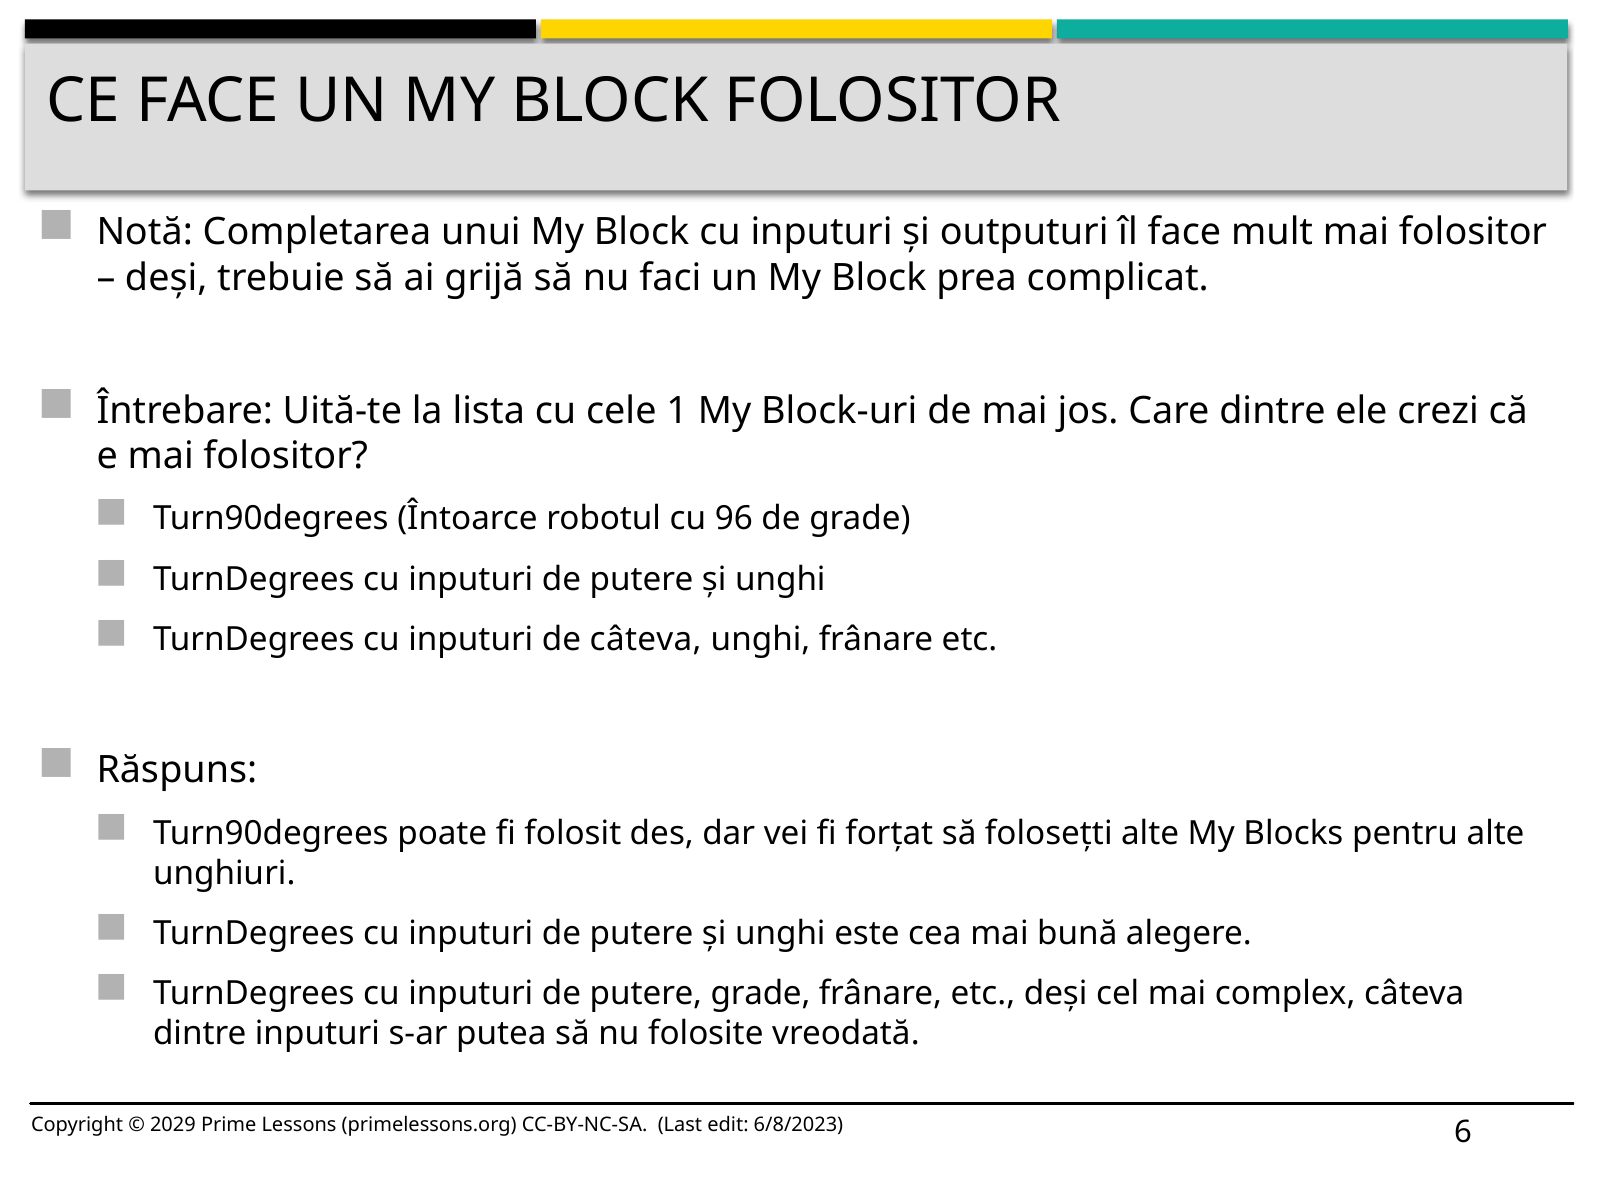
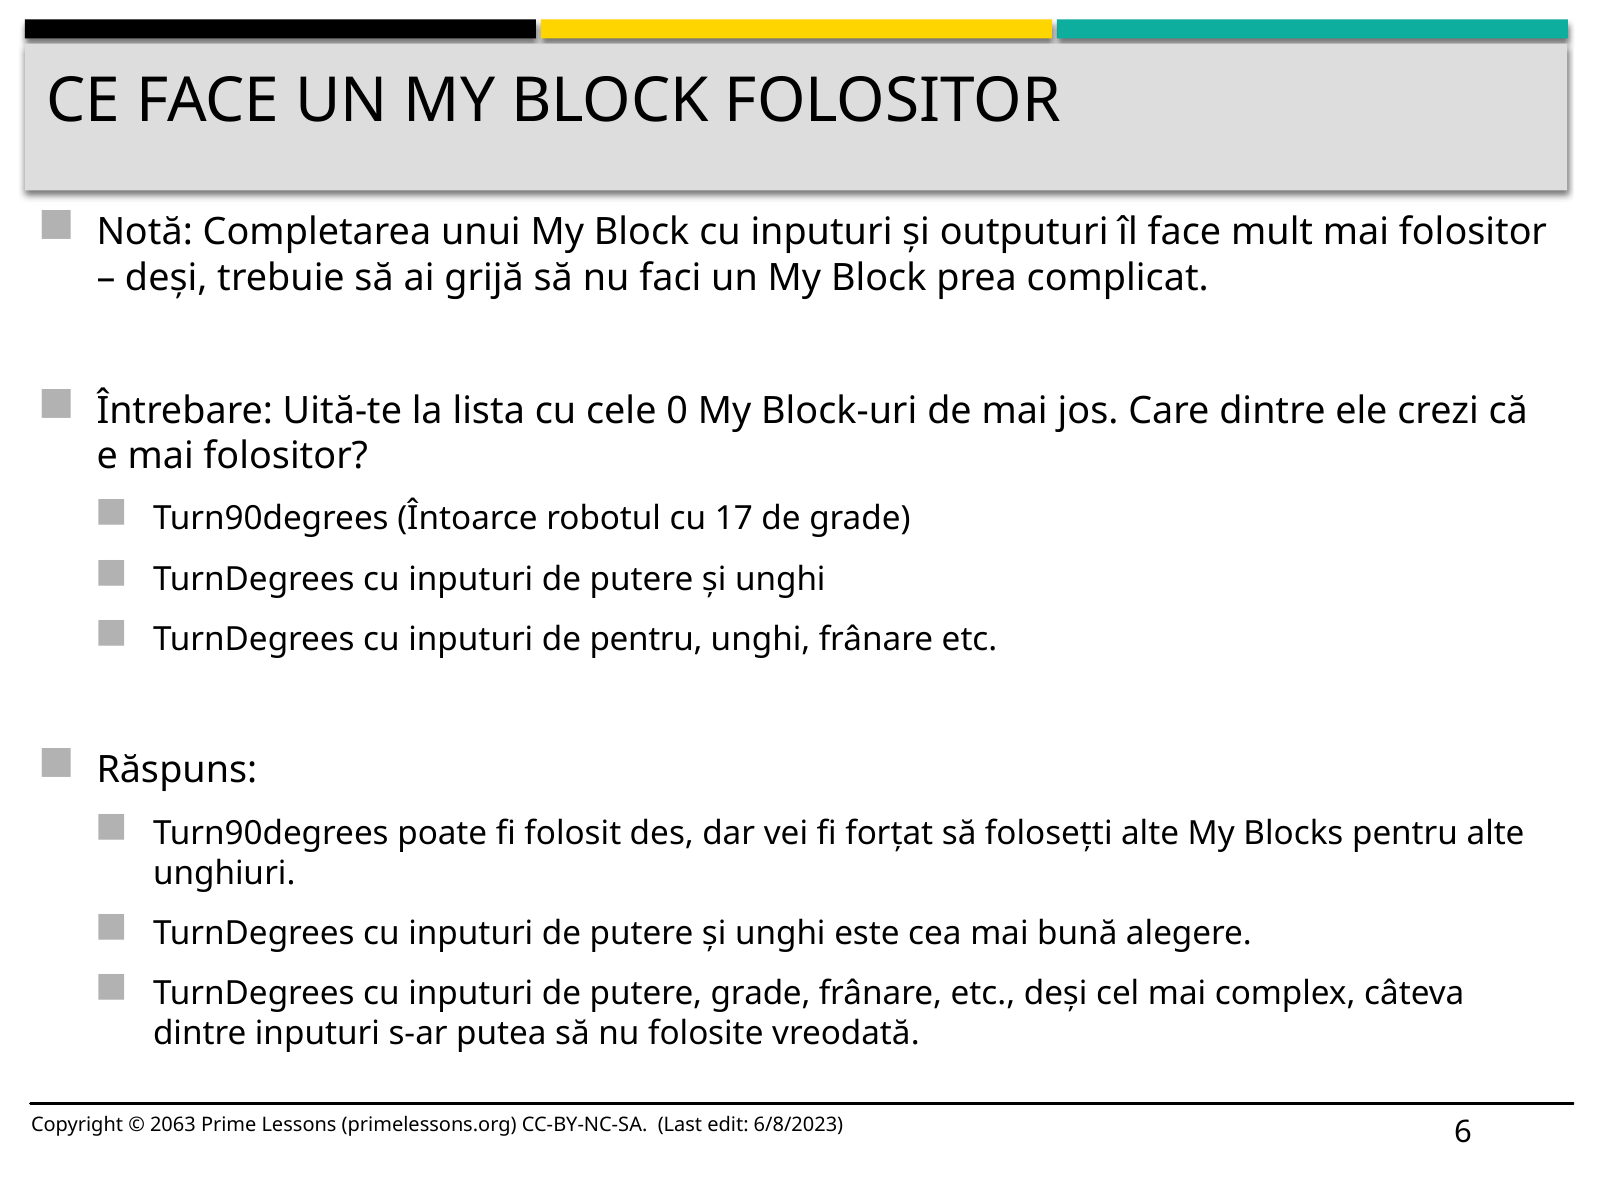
1: 1 -> 0
96: 96 -> 17
de câteva: câteva -> pentru
2029: 2029 -> 2063
